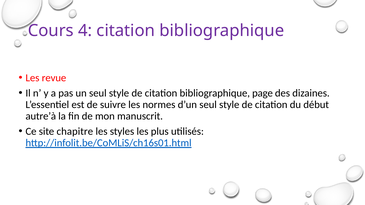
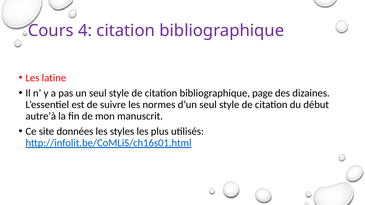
revue: revue -> latine
chapitre: chapitre -> données
